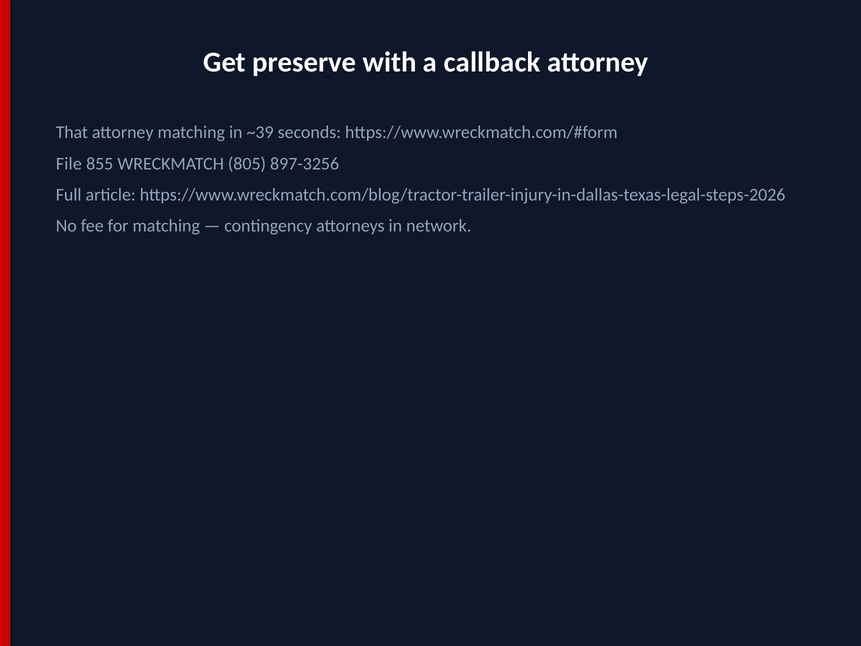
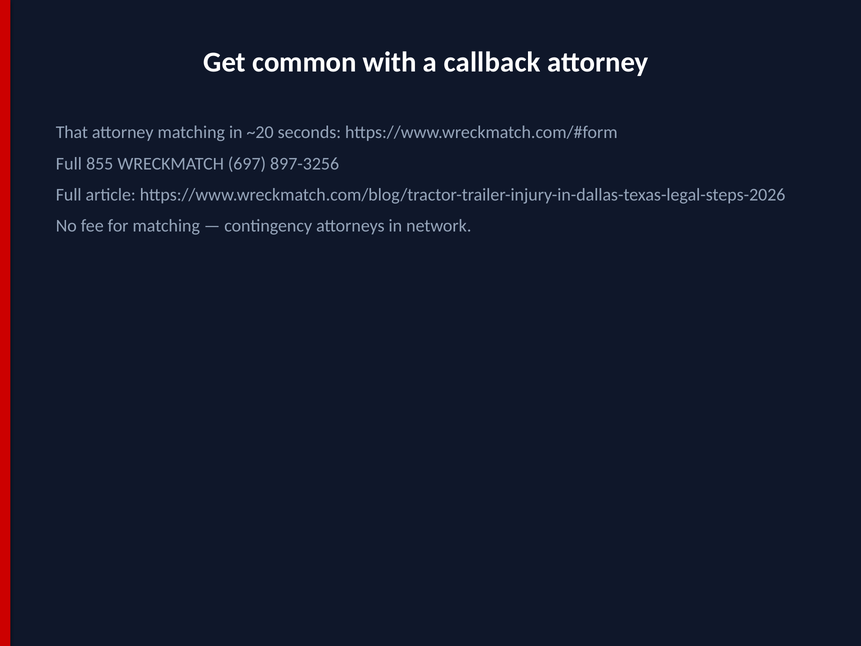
preserve: preserve -> common
~39: ~39 -> ~20
File at (69, 164): File -> Full
805: 805 -> 697
